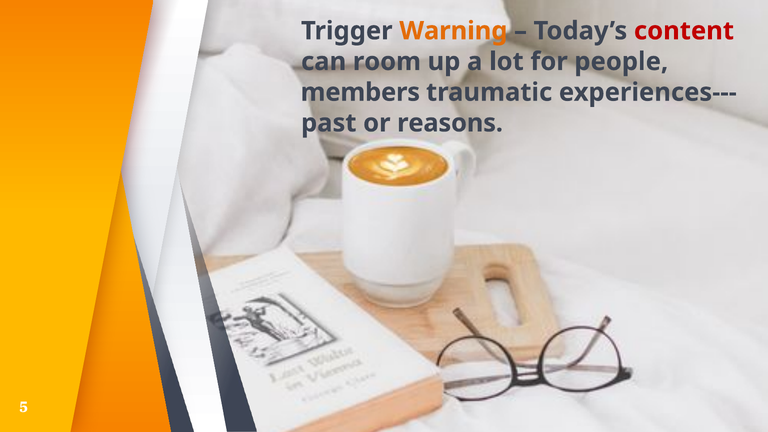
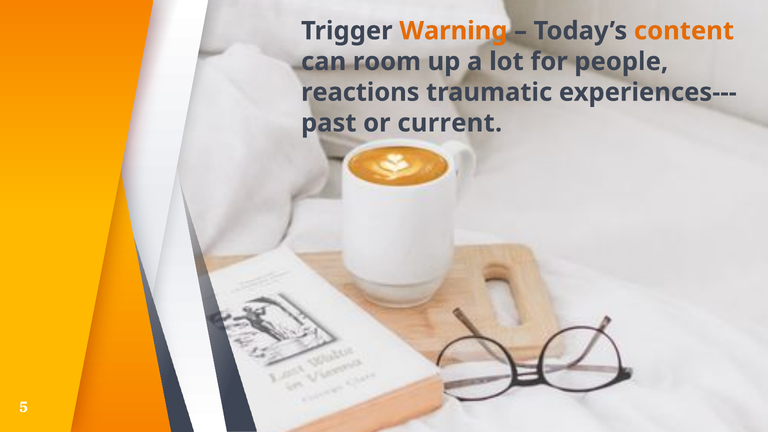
content colour: red -> orange
members: members -> reactions
reasons: reasons -> current
